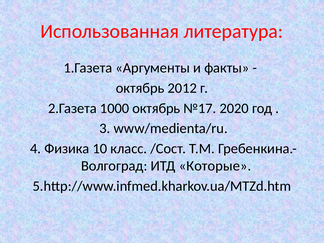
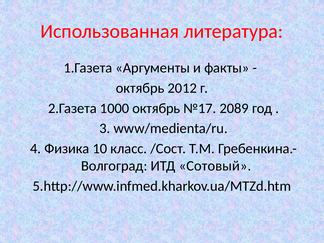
2020: 2020 -> 2089
Которые: Которые -> Сотовый
